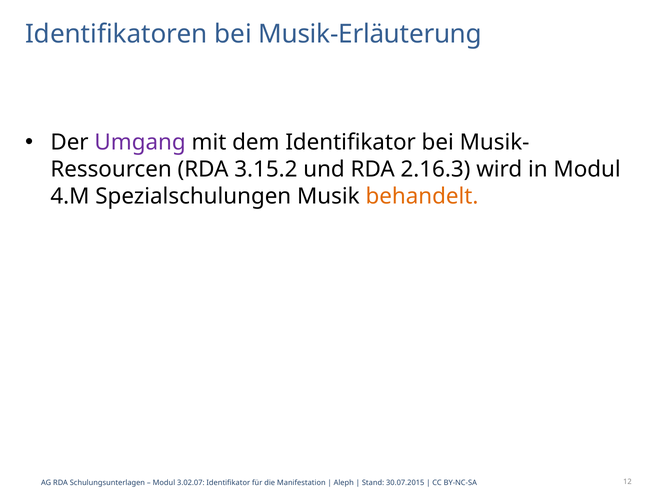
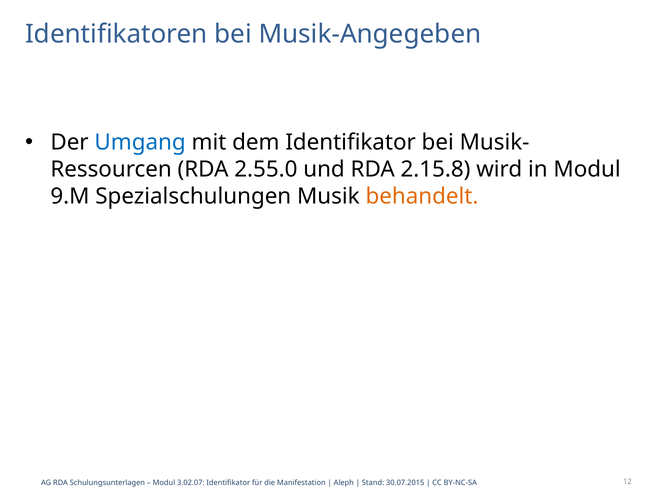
Musik-Erläuterung: Musik-Erläuterung -> Musik-Angegeben
Umgang colour: purple -> blue
3.15.2: 3.15.2 -> 2.55.0
2.16.3: 2.16.3 -> 2.15.8
4.M: 4.M -> 9.M
